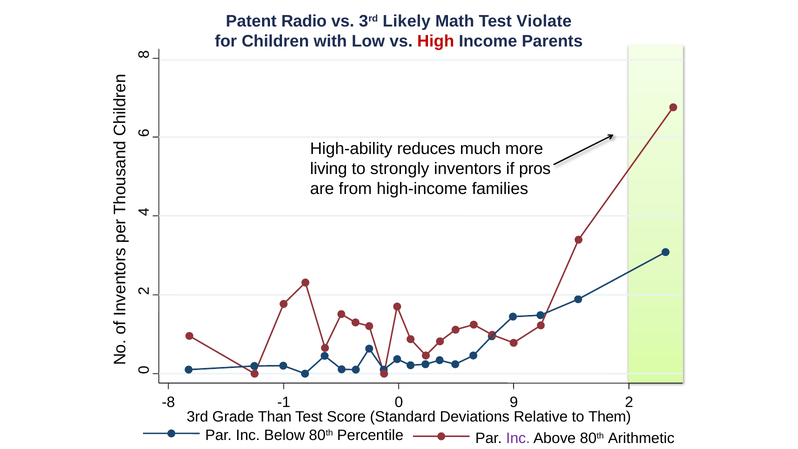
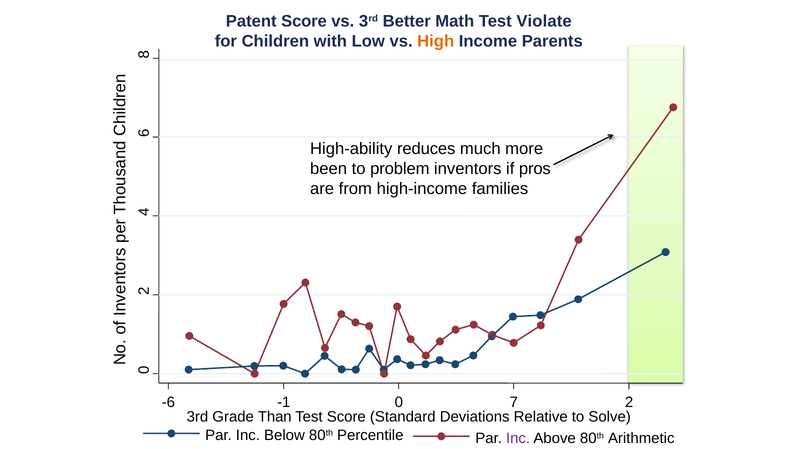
Patent Radio: Radio -> Score
Likely: Likely -> Better
High colour: red -> orange
living: living -> been
strongly: strongly -> problem
-8: -8 -> -6
9: 9 -> 7
Them: Them -> Solve
